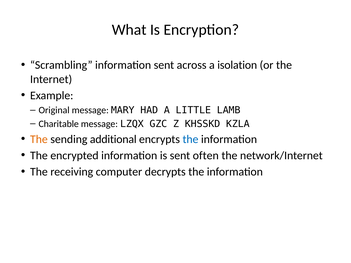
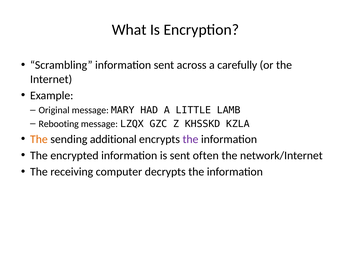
isolation: isolation -> carefully
Charitable: Charitable -> Rebooting
the at (191, 139) colour: blue -> purple
